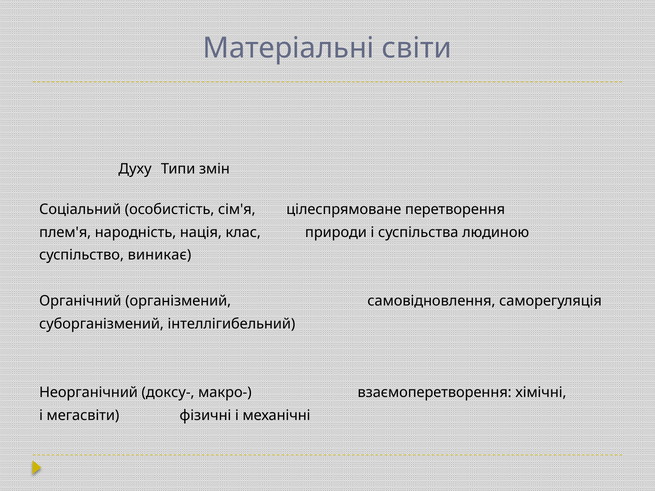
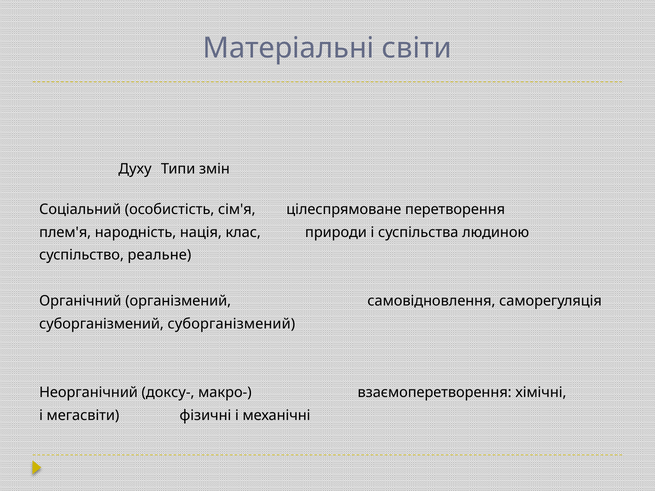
виникає: виникає -> реальне
суборганізмений інтеллігибельний: інтеллігибельний -> суборганізмений
